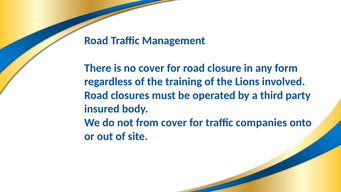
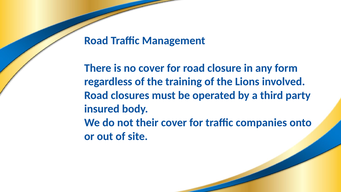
from: from -> their
